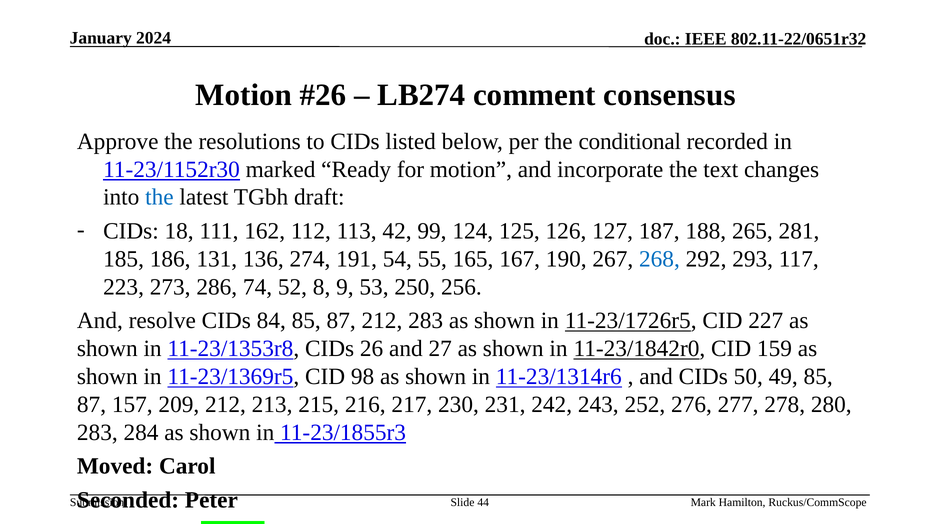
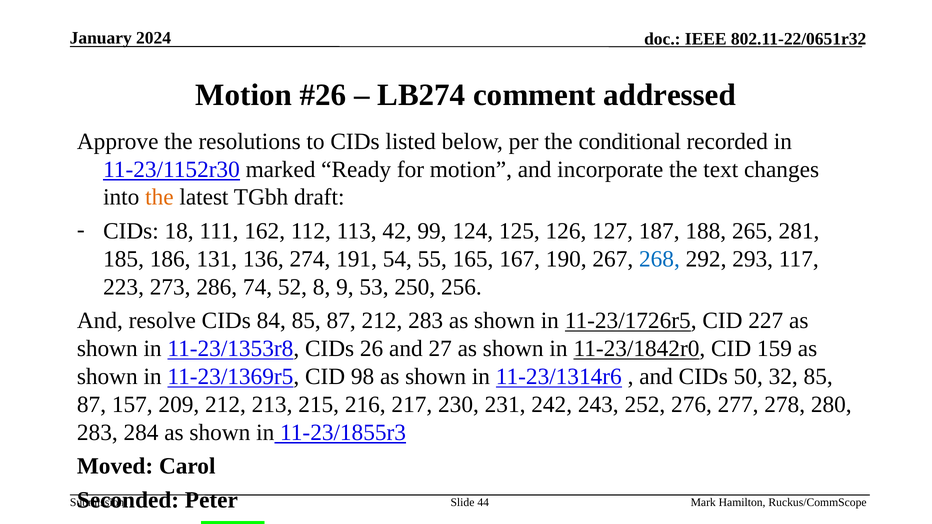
consensus: consensus -> addressed
the at (159, 197) colour: blue -> orange
49: 49 -> 32
